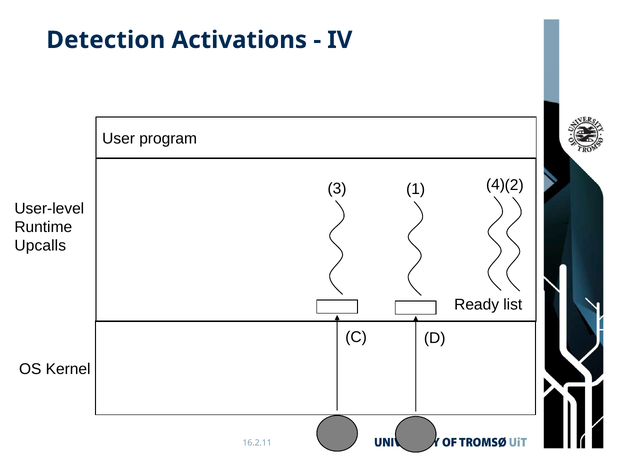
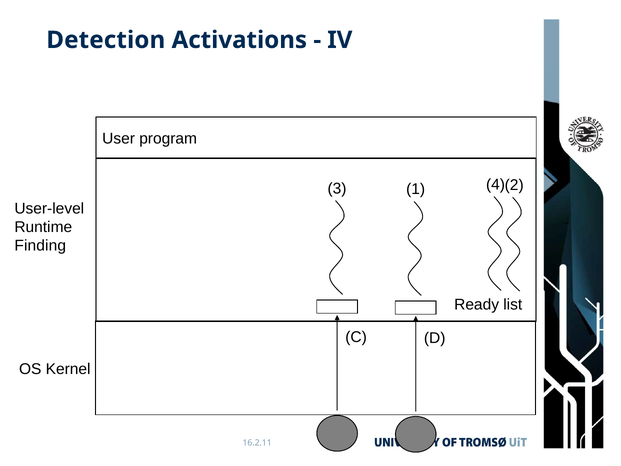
Upcalls: Upcalls -> Finding
